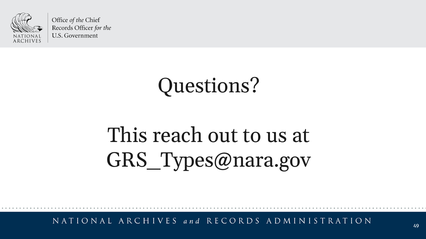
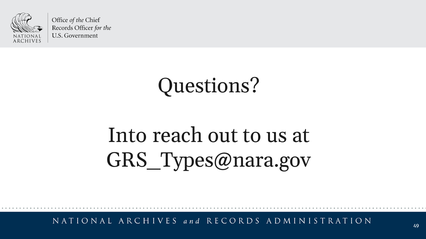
This: This -> Into
